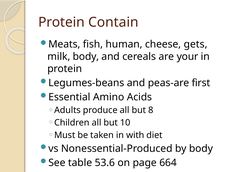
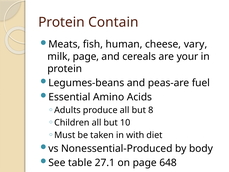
gets: gets -> vary
milk body: body -> page
first: first -> fuel
53.6: 53.6 -> 27.1
664: 664 -> 648
